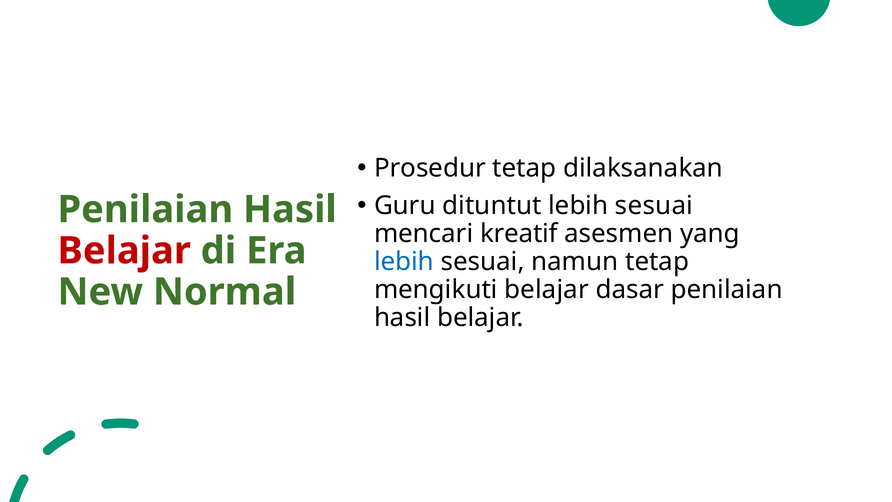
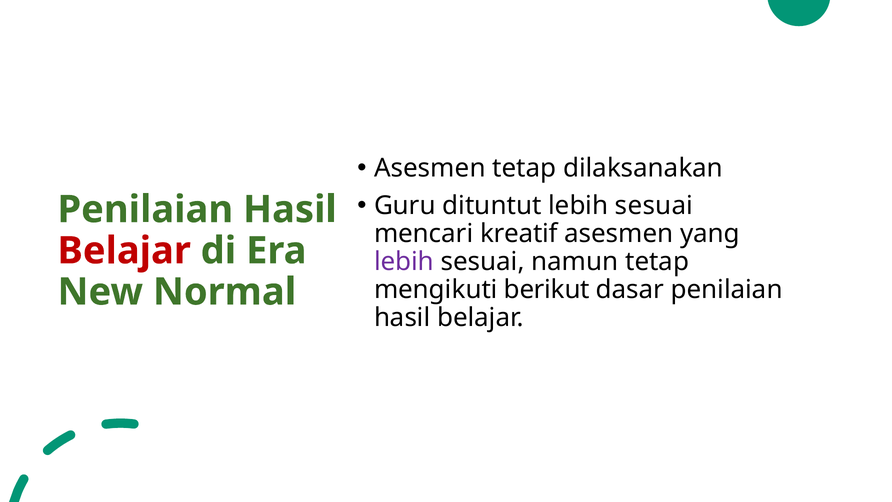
Prosedur at (430, 168): Prosedur -> Asesmen
lebih at (404, 262) colour: blue -> purple
mengikuti belajar: belajar -> berikut
